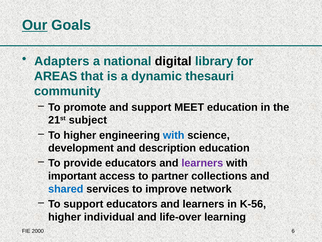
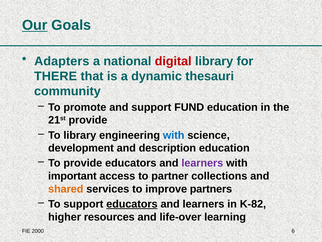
digital colour: black -> red
AREAS: AREAS -> THERE
MEET: MEET -> FUND
21st subject: subject -> provide
To higher: higher -> library
shared colour: blue -> orange
network: network -> partners
educators at (132, 204) underline: none -> present
K-56: K-56 -> K-82
individual: individual -> resources
